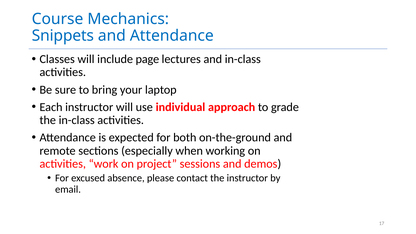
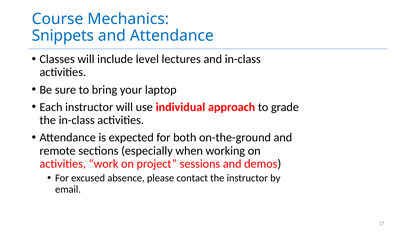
page: page -> level
